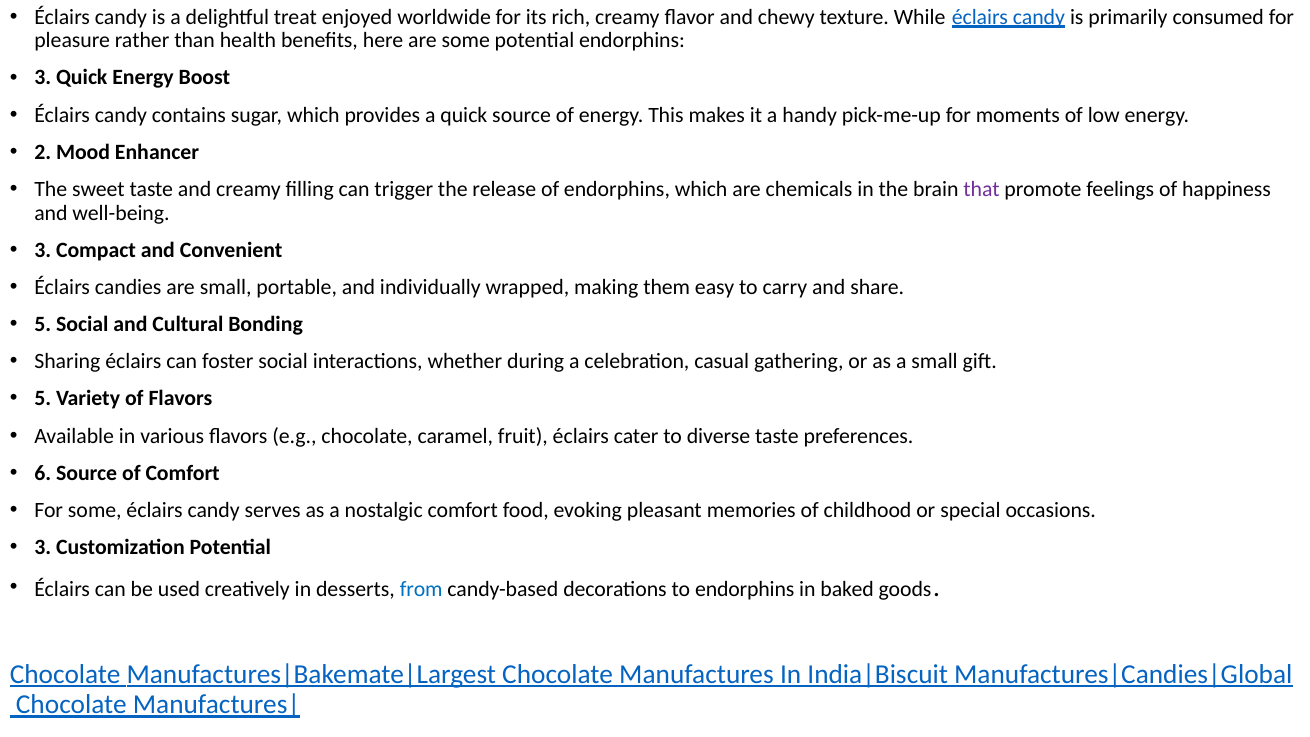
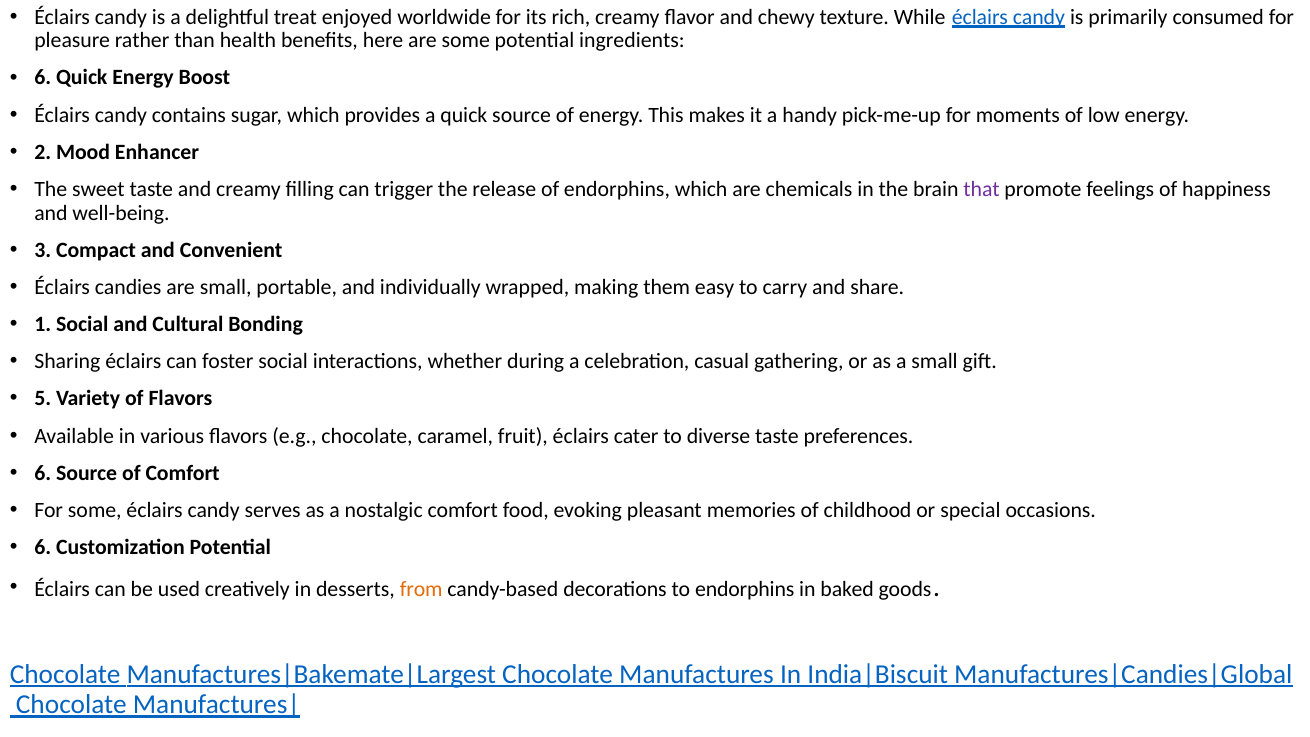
potential endorphins: endorphins -> ingredients
3 at (43, 78): 3 -> 6
5 at (43, 324): 5 -> 1
3 at (43, 547): 3 -> 6
from colour: blue -> orange
